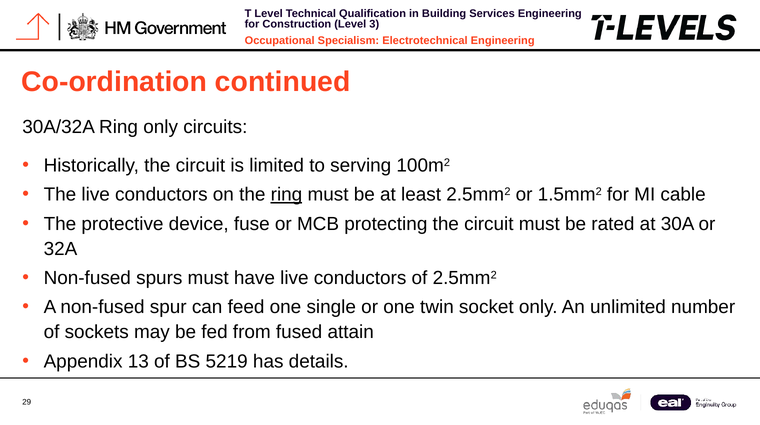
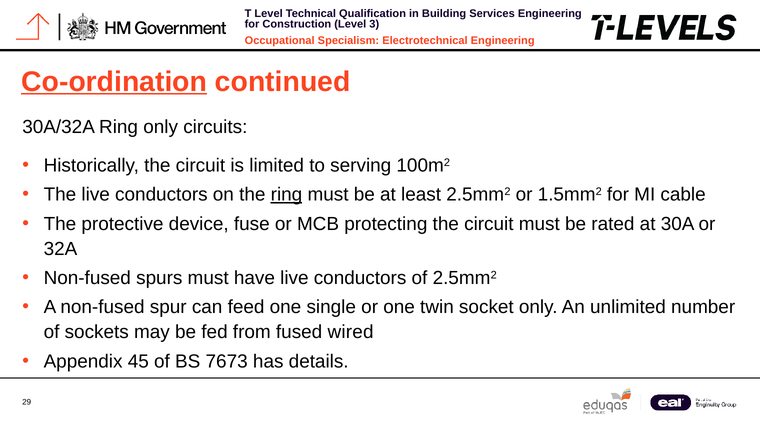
Co-ordination underline: none -> present
attain: attain -> wired
13: 13 -> 45
5219: 5219 -> 7673
